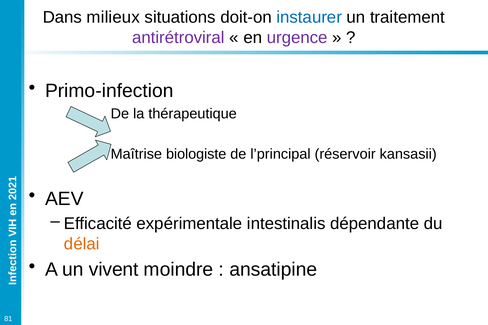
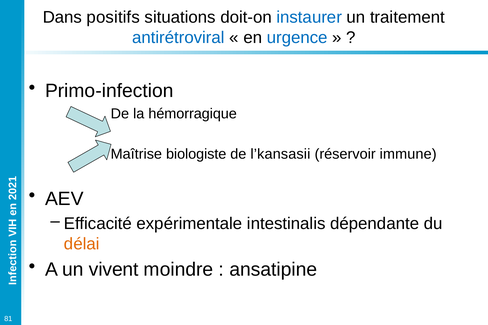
milieux: milieux -> positifs
antirétroviral colour: purple -> blue
urgence colour: purple -> blue
thérapeutique: thérapeutique -> hémorragique
l’principal: l’principal -> l’kansasii
kansasii: kansasii -> immune
